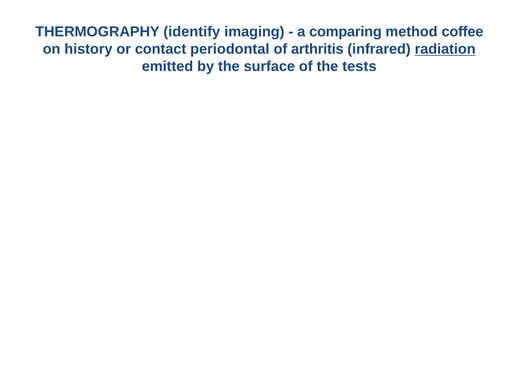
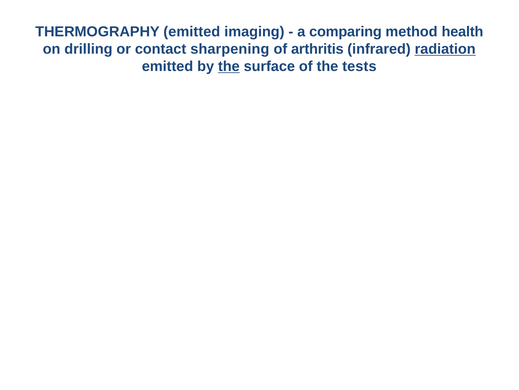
THERMOGRAPHY identify: identify -> emitted
coffee: coffee -> health
history: history -> drilling
periodontal: periodontal -> sharpening
the at (229, 66) underline: none -> present
